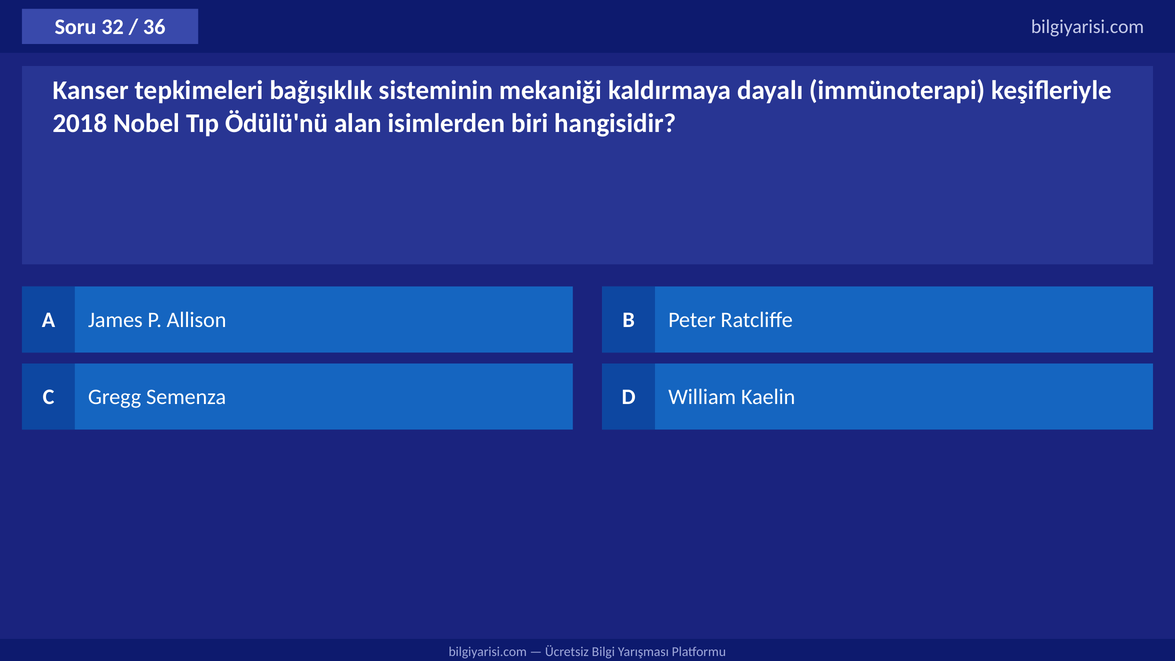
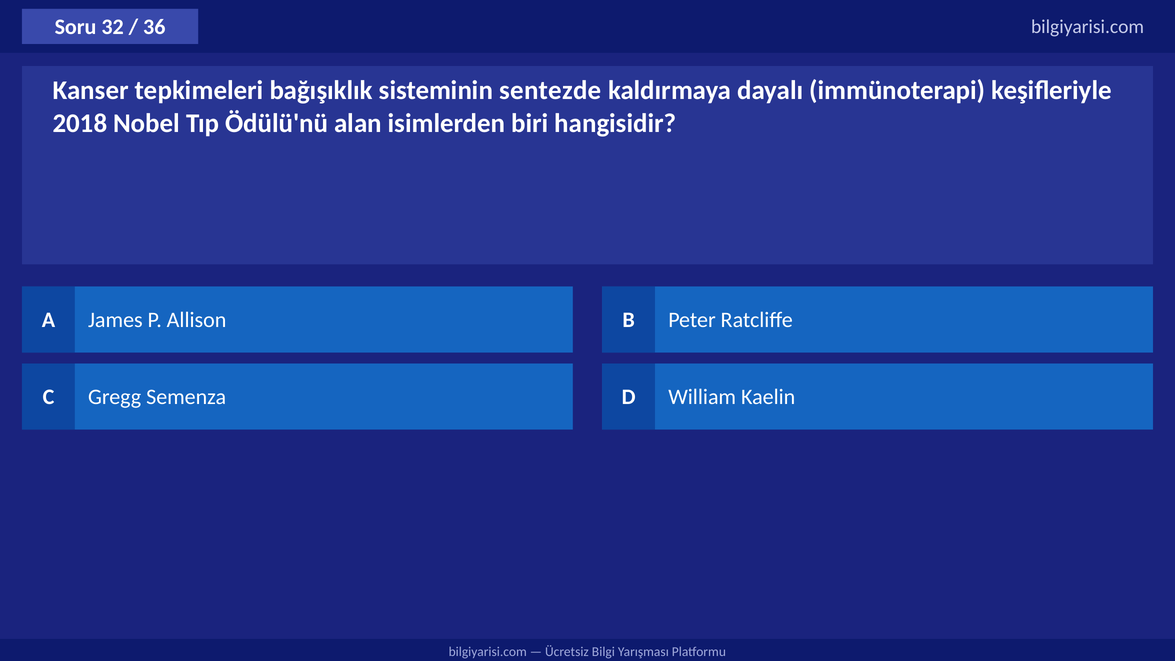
mekaniği: mekaniği -> sentezde
